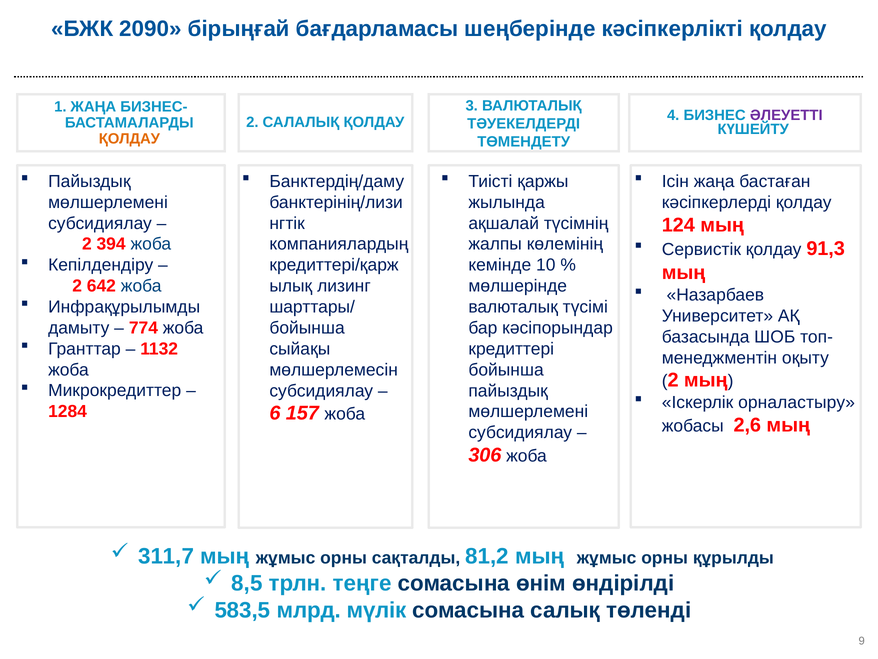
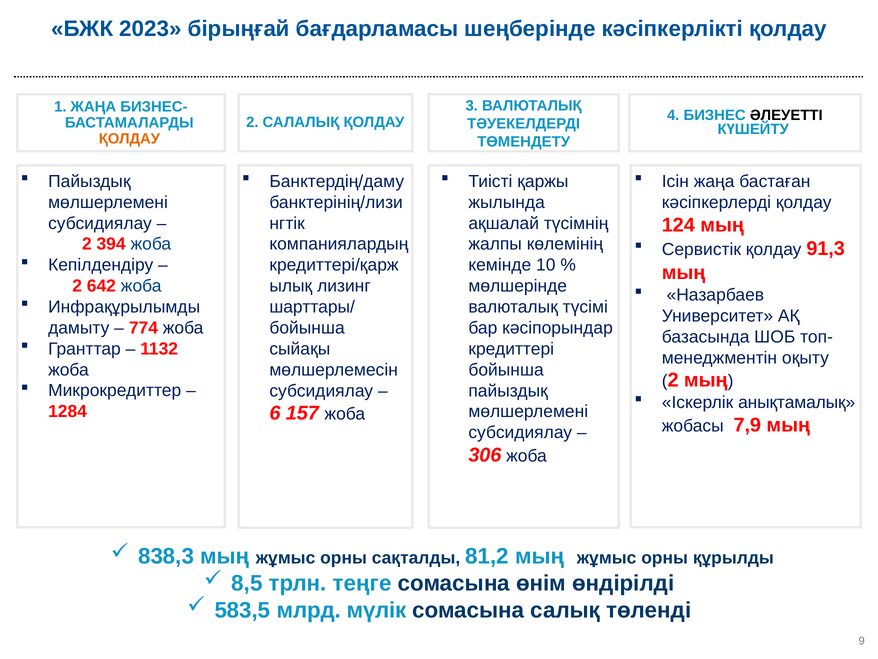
2090: 2090 -> 2023
ӘЛЕУЕТТІ colour: purple -> black
орналастыру: орналастыру -> анықтамалық
2,6: 2,6 -> 7,9
311,7: 311,7 -> 838,3
